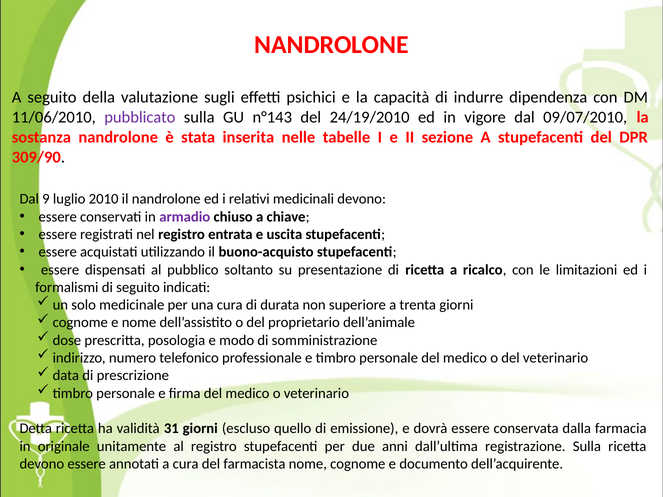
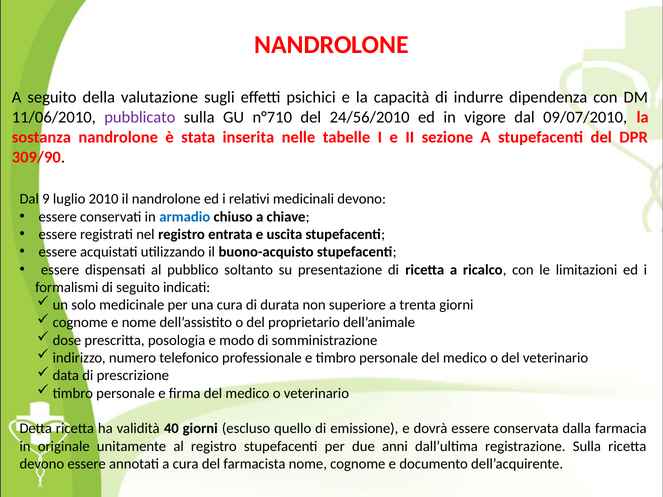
n°143: n°143 -> n°710
24/19/2010: 24/19/2010 -> 24/56/2010
armadio colour: purple -> blue
31: 31 -> 40
